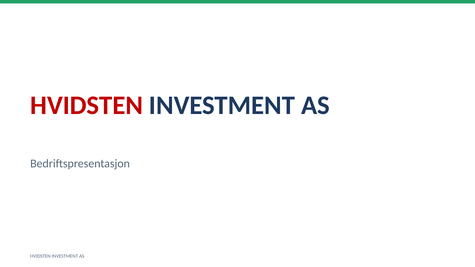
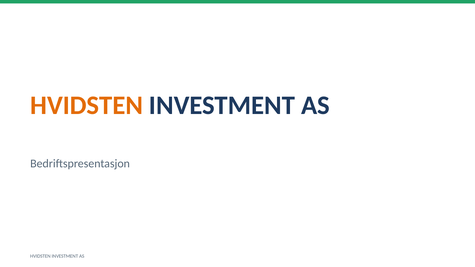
HVIDSTEN at (87, 105) colour: red -> orange
